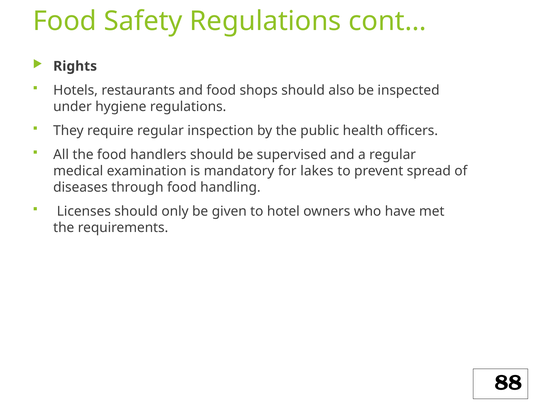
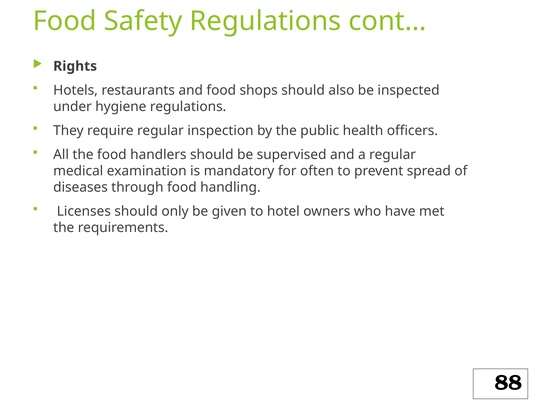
lakes: lakes -> often
